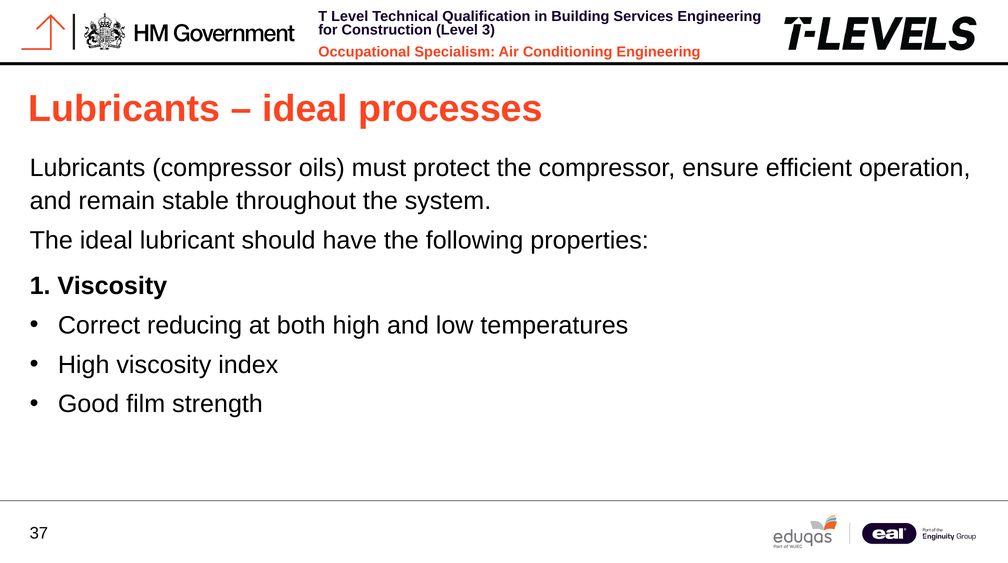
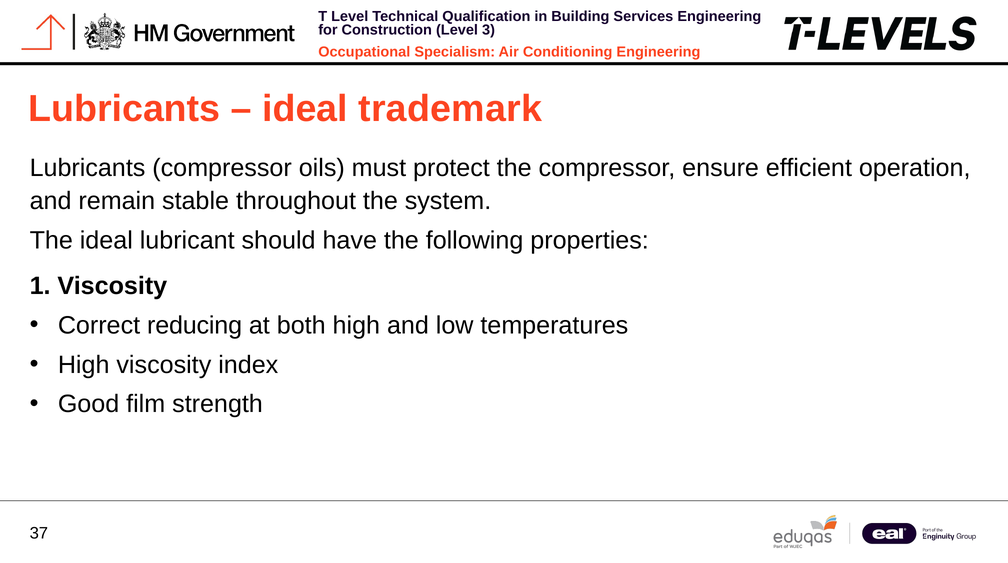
processes: processes -> trademark
